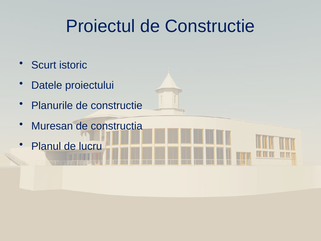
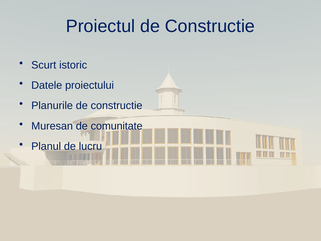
constructia: constructia -> comunitate
